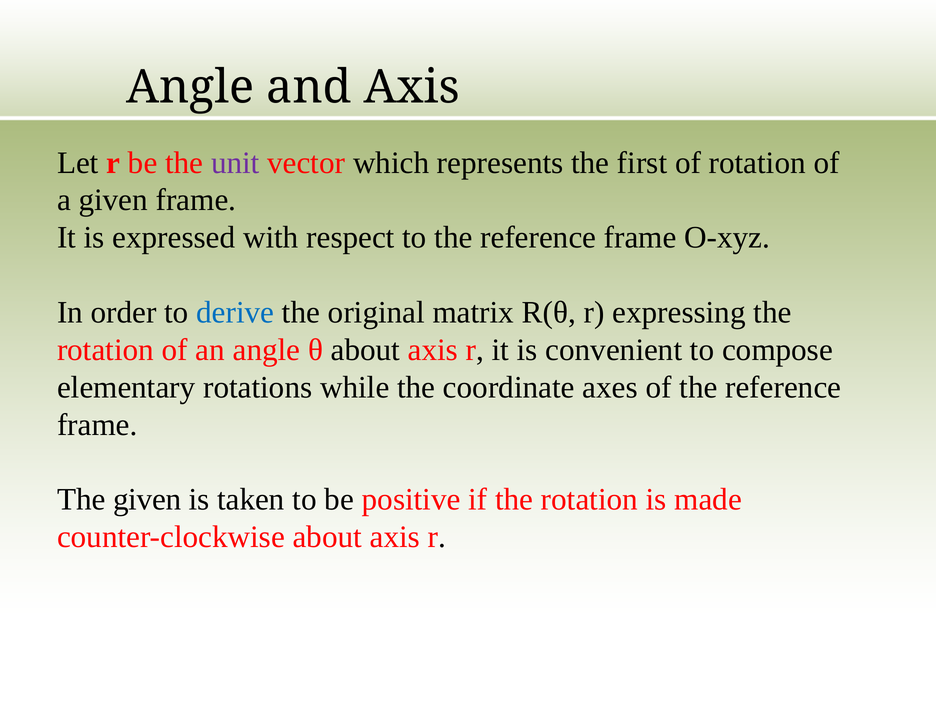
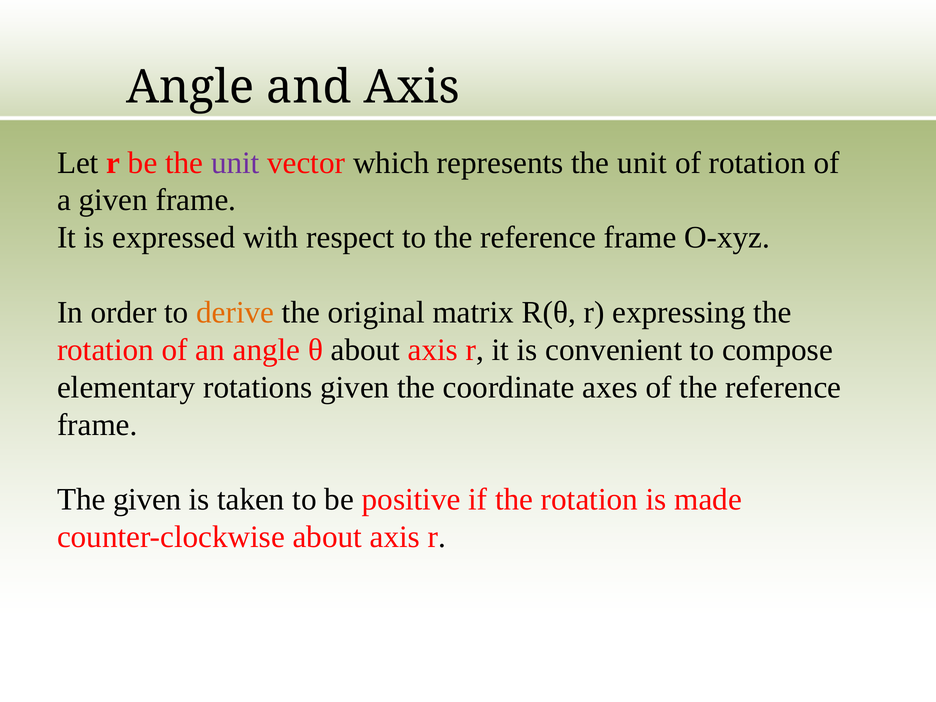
represents the first: first -> unit
derive colour: blue -> orange
rotations while: while -> given
